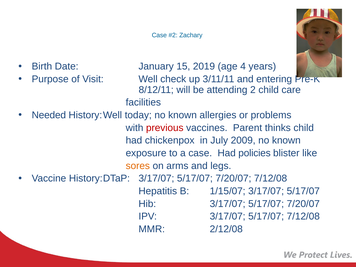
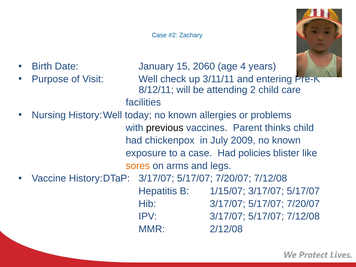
2019: 2019 -> 2060
Needed: Needed -> Nursing
previous colour: red -> black
